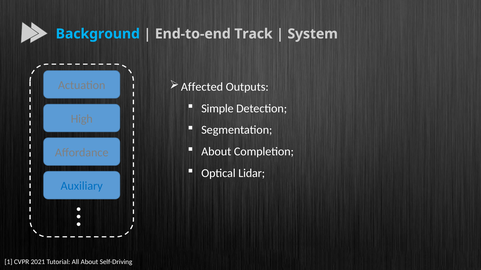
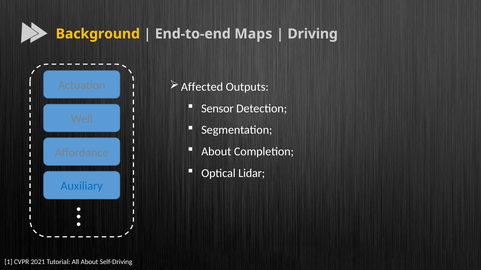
Background colour: light blue -> yellow
Track: Track -> Maps
System: System -> Driving
Simple: Simple -> Sensor
High: High -> Well
